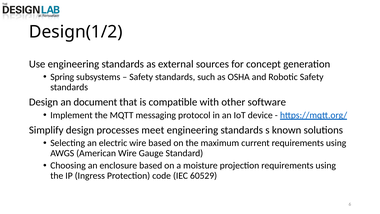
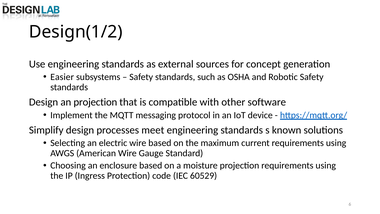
Spring: Spring -> Easier
an document: document -> projection
